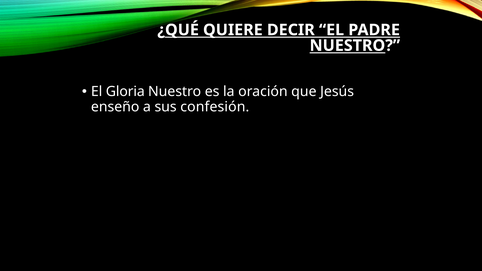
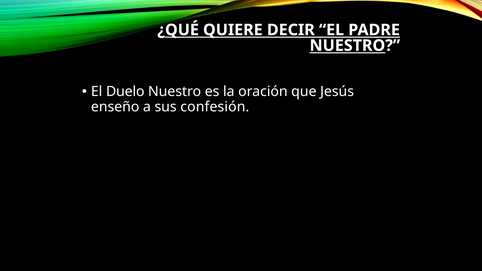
Gloria: Gloria -> Duelo
